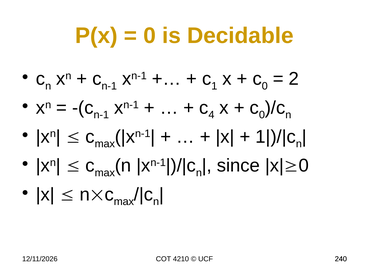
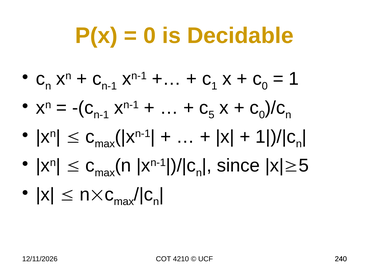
2 at (294, 79): 2 -> 1
4 at (211, 115): 4 -> 5
0 at (304, 165): 0 -> 5
